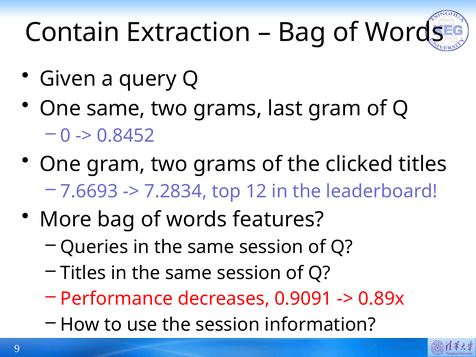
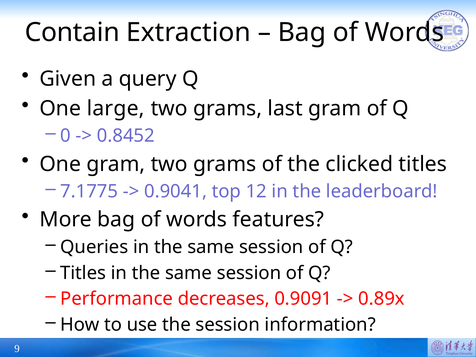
One same: same -> large
7.6693: 7.6693 -> 7.1775
7.2834: 7.2834 -> 0.9041
